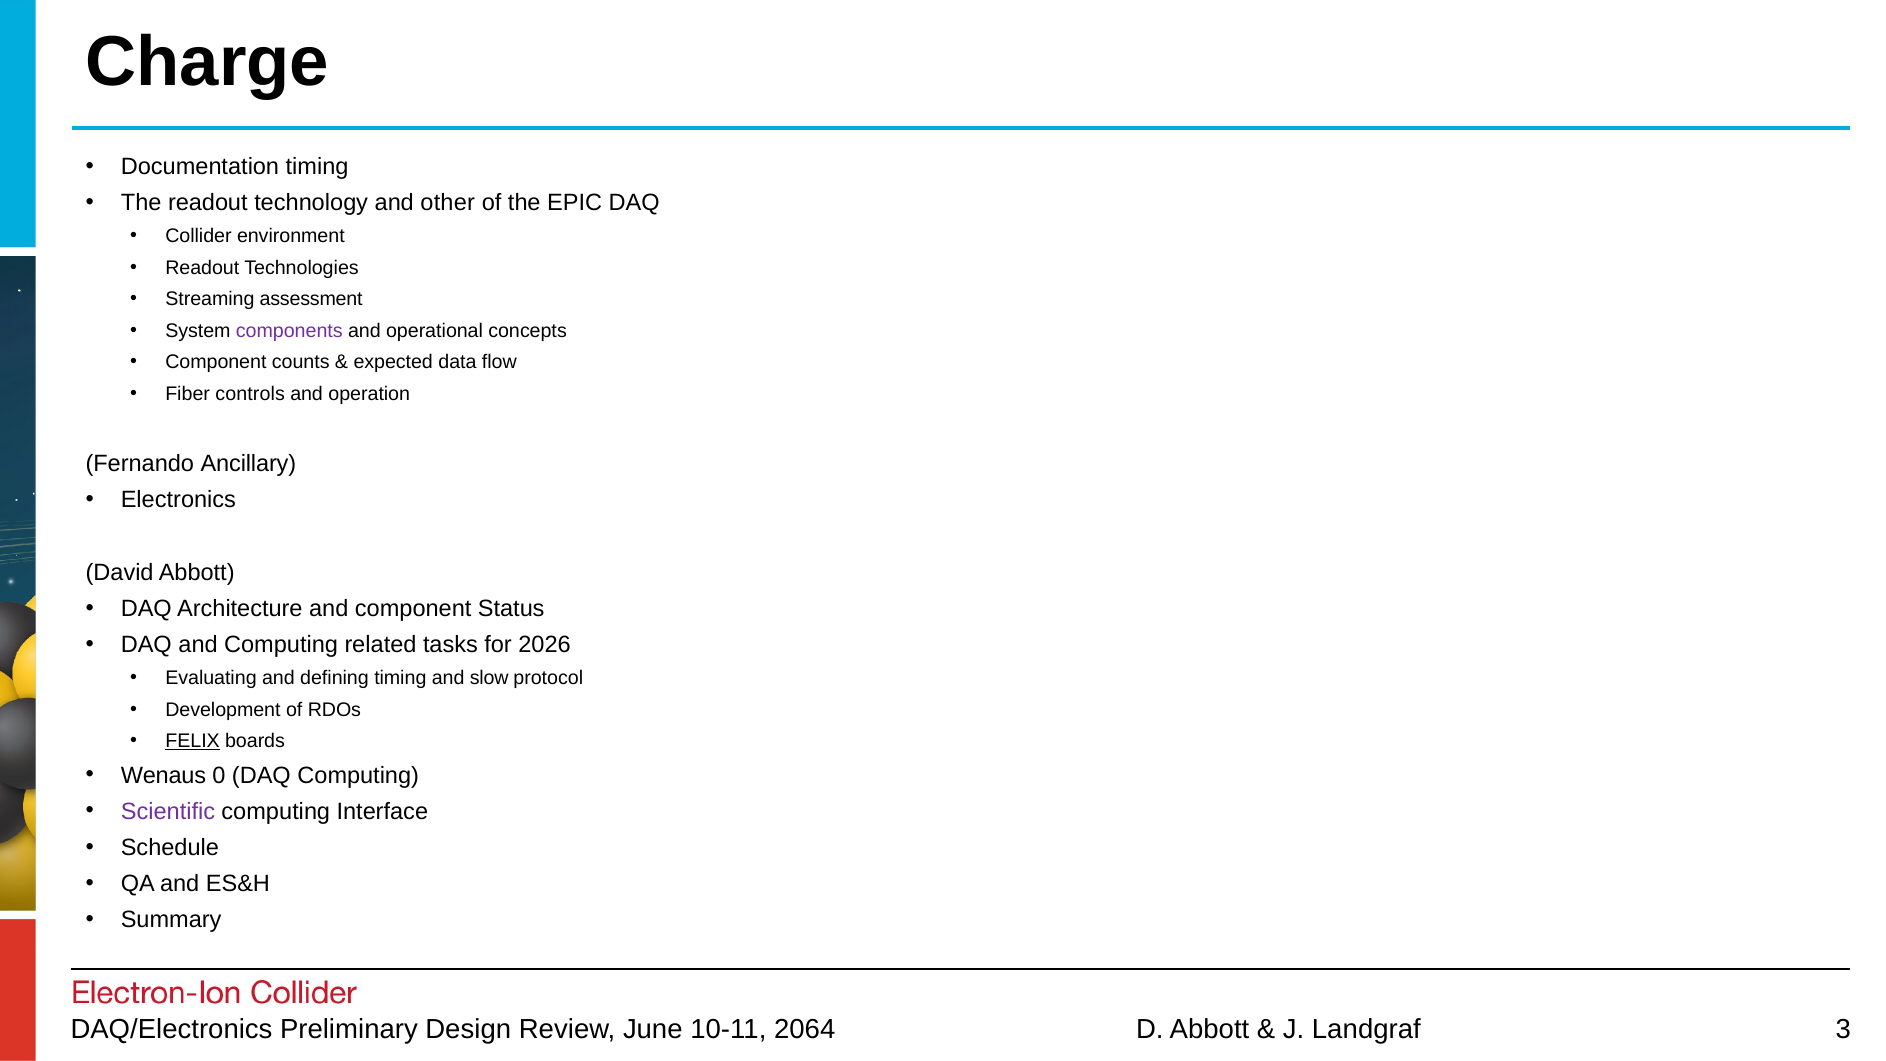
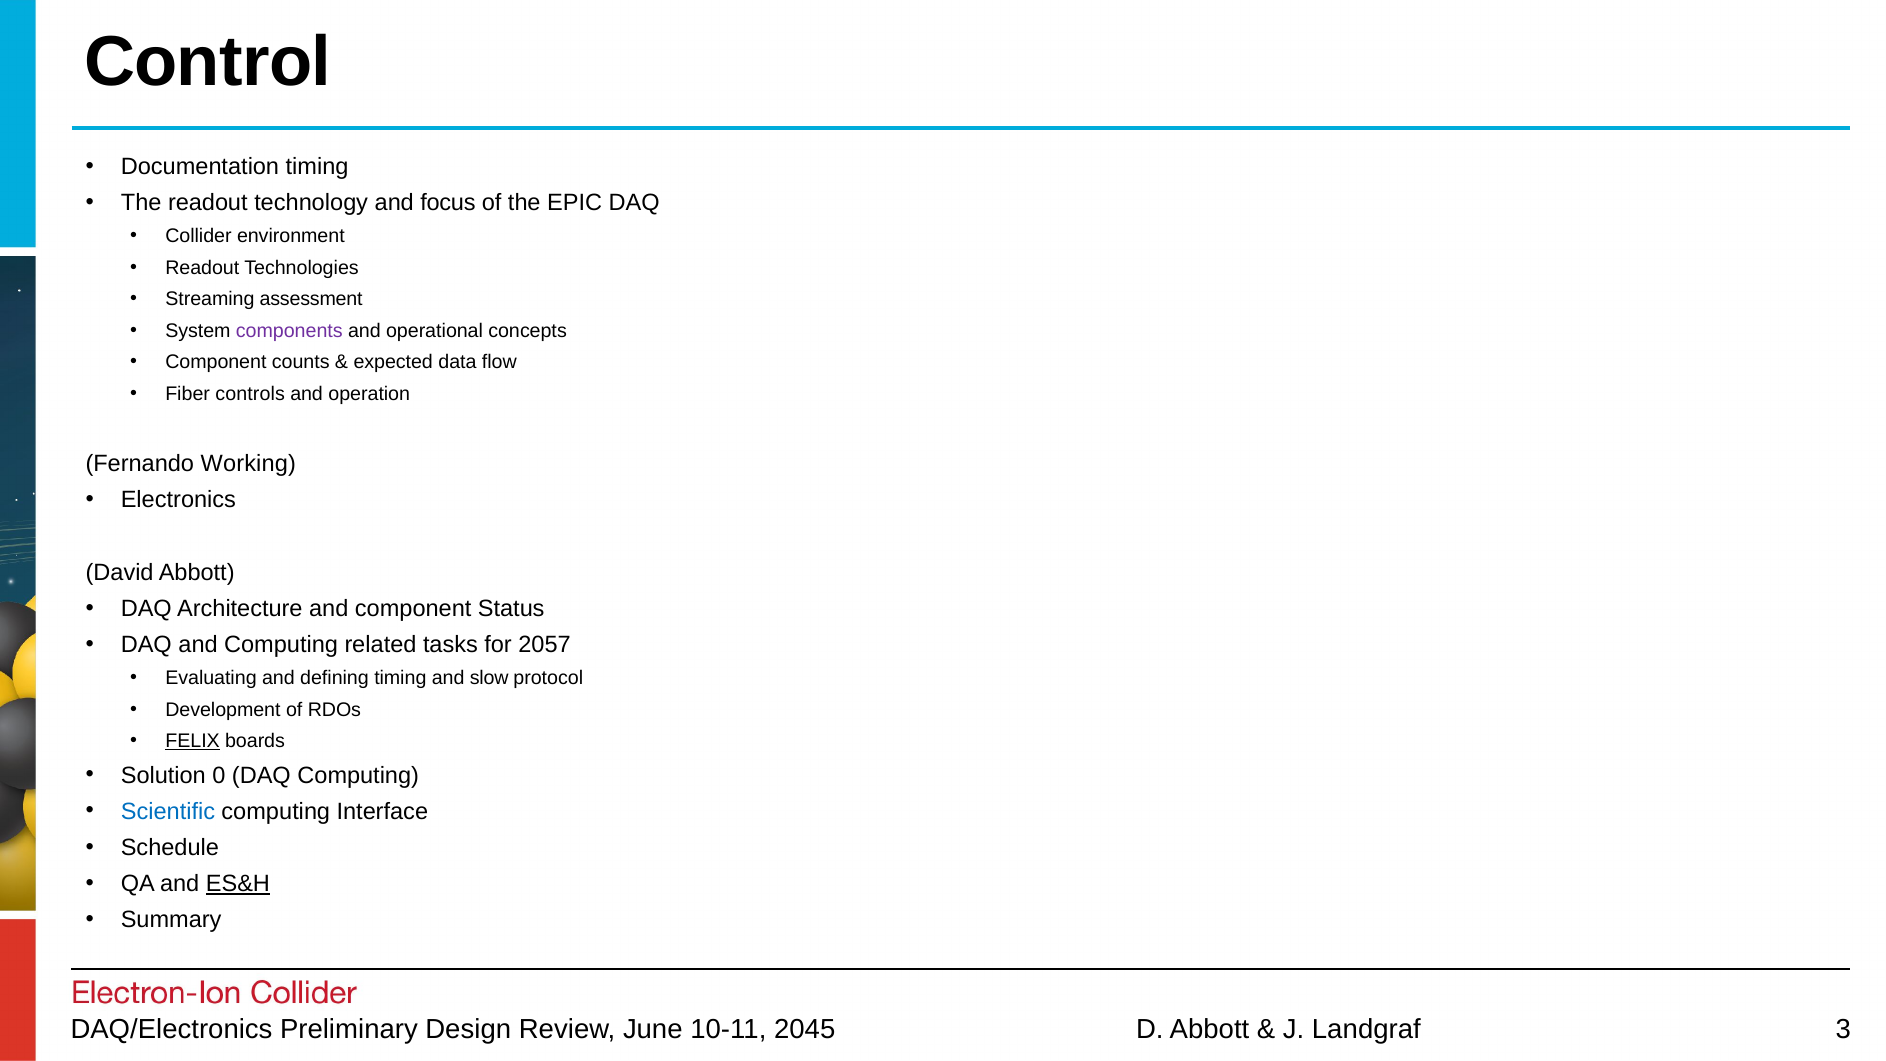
Charge: Charge -> Control
other: other -> focus
Ancillary: Ancillary -> Working
2026: 2026 -> 2057
Wenaus: Wenaus -> Solution
Scientific colour: purple -> blue
ES&H underline: none -> present
2064: 2064 -> 2045
